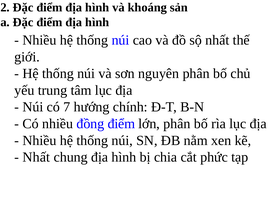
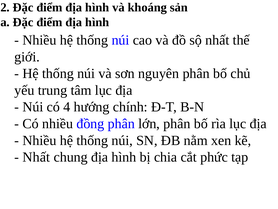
7: 7 -> 4
đồng điểm: điểm -> phân
